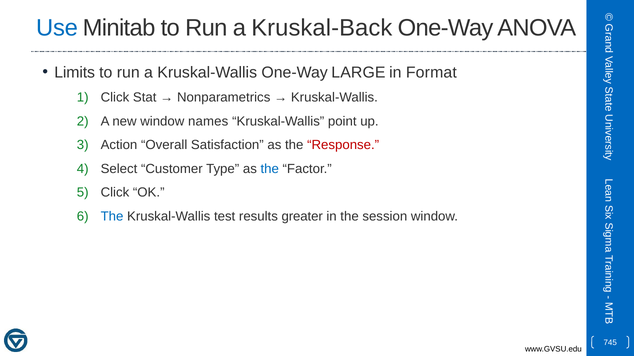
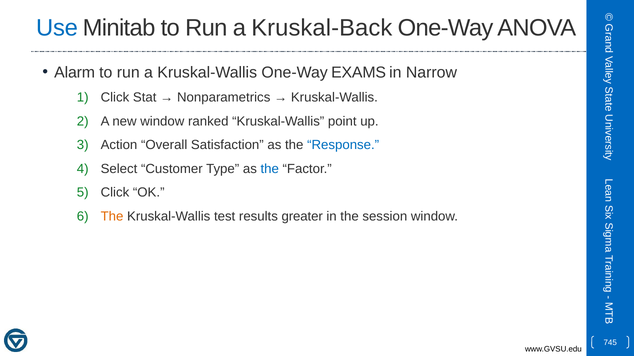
Limits: Limits -> Alarm
LARGE: LARGE -> EXAMS
Format: Format -> Narrow
names: names -> ranked
Response colour: red -> blue
The at (112, 217) colour: blue -> orange
